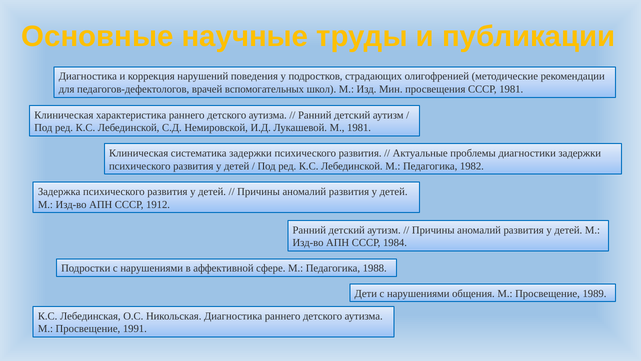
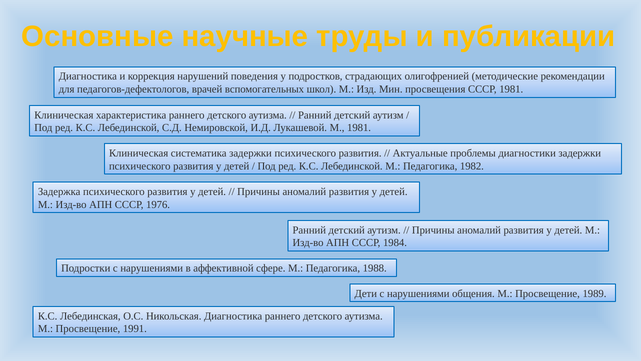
1912: 1912 -> 1976
